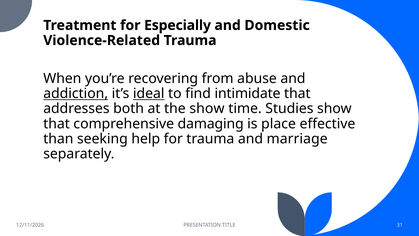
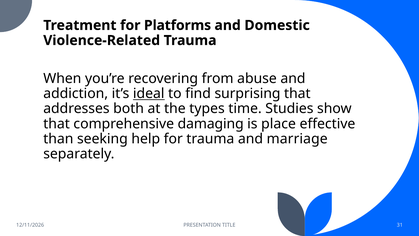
Especially: Especially -> Platforms
addiction underline: present -> none
intimidate: intimidate -> surprising
the show: show -> types
